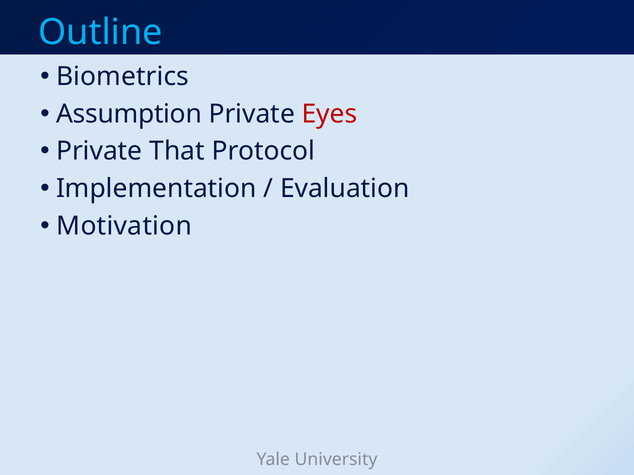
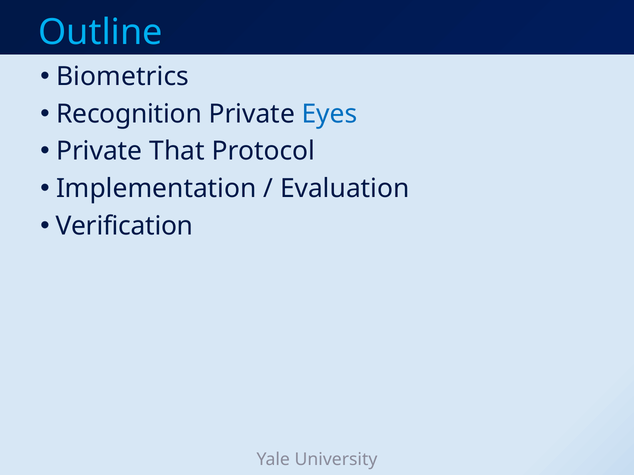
Assumption: Assumption -> Recognition
Eyes colour: red -> blue
Motivation: Motivation -> Verification
